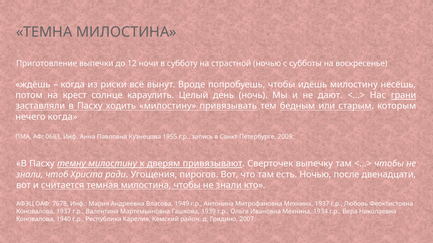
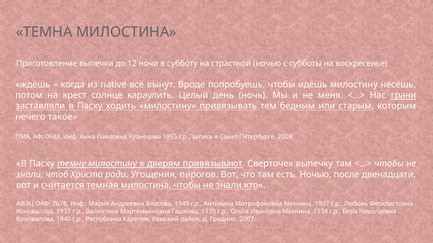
риски: риски -> native
дают: дают -> меня
нечего когда: когда -> такое
